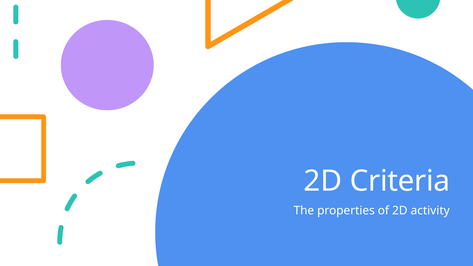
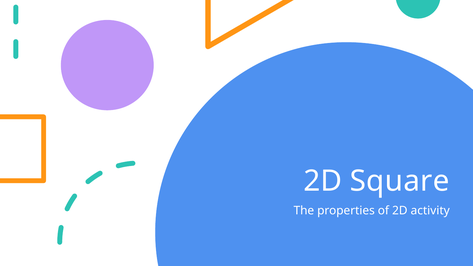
Criteria: Criteria -> Square
